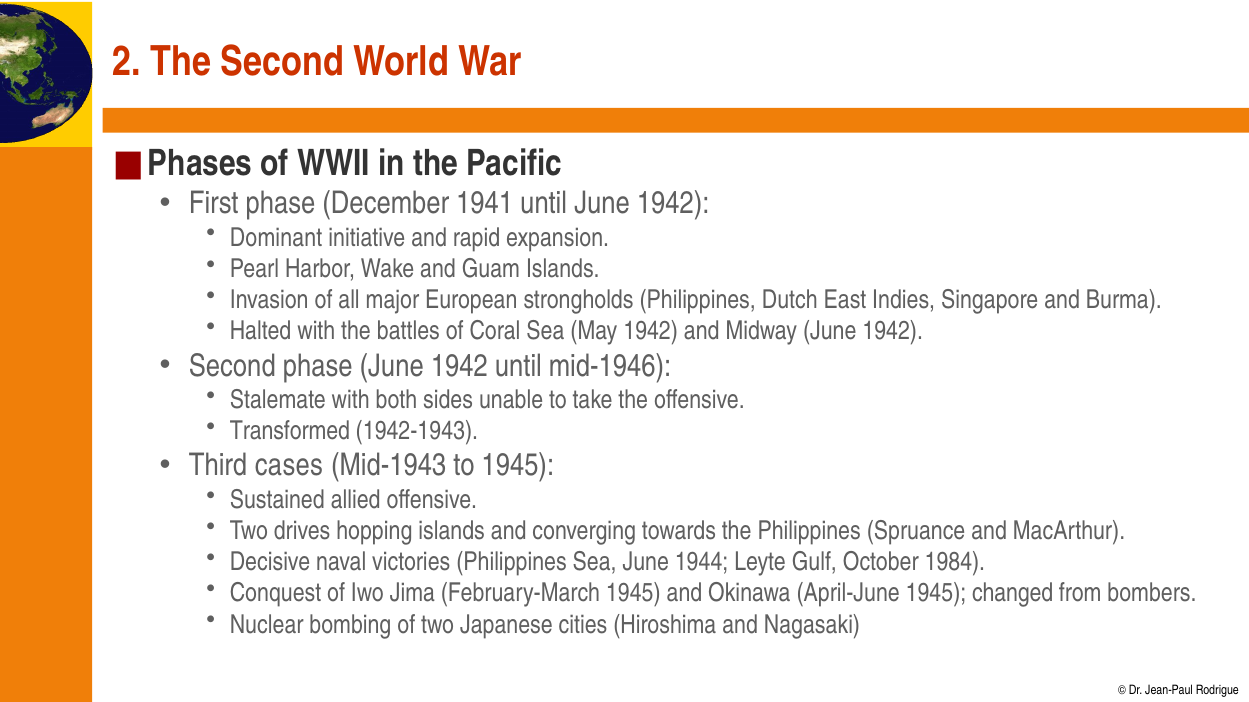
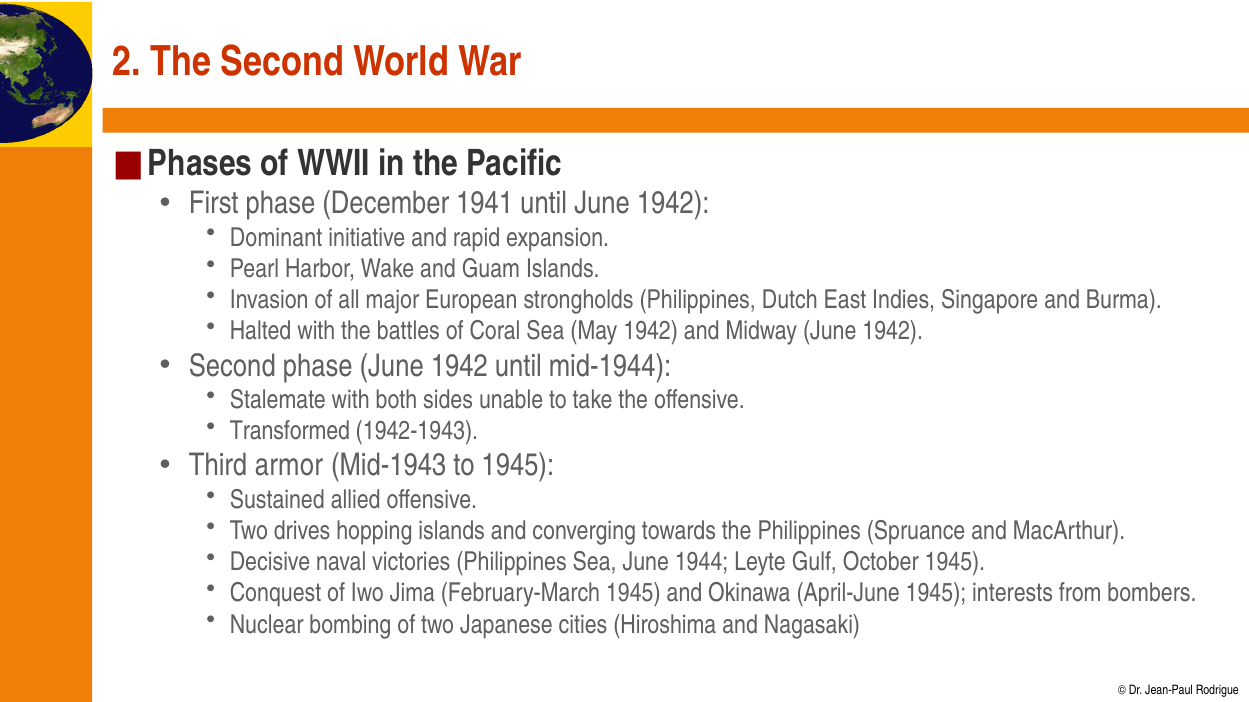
mid-1946: mid-1946 -> mid-1944
cases: cases -> armor
October 1984: 1984 -> 1945
changed: changed -> interests
